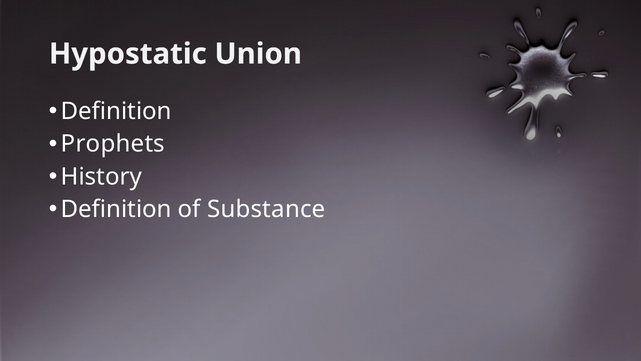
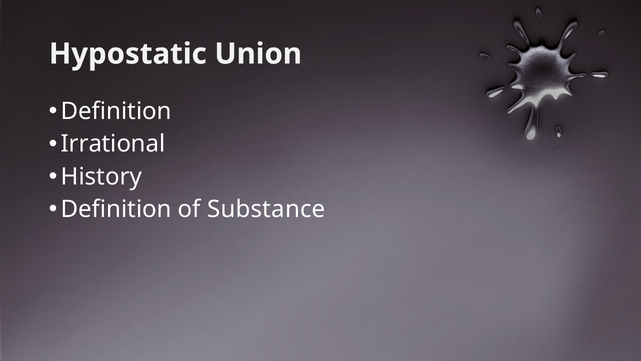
Prophets: Prophets -> Irrational
